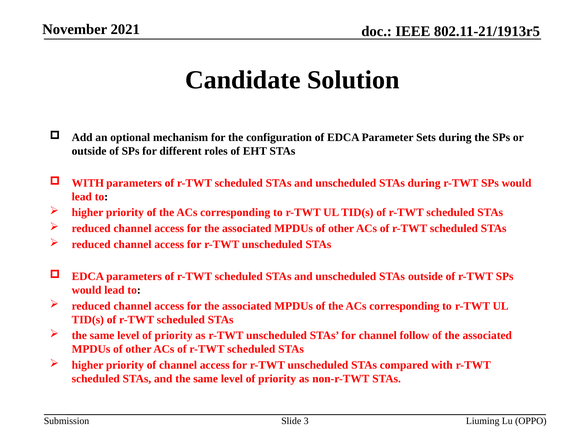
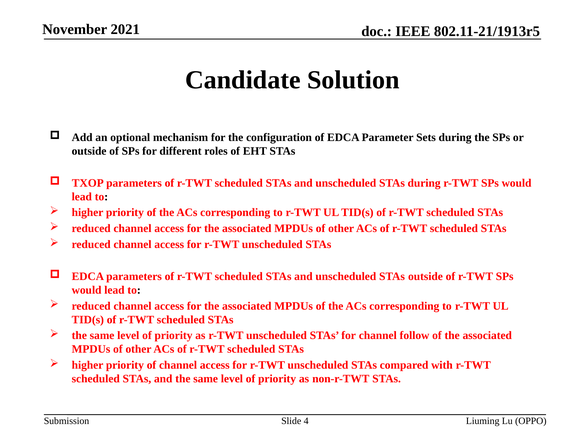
WITH at (88, 183): WITH -> TXOP
3: 3 -> 4
